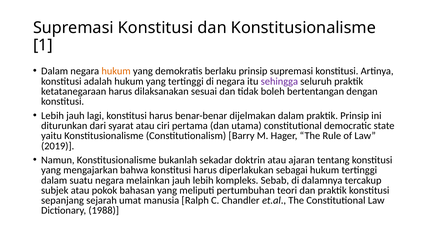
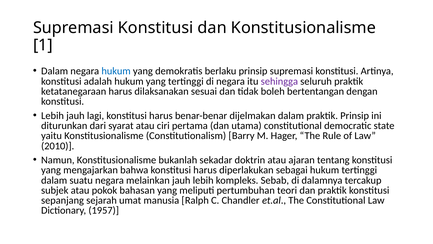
hukum at (116, 71) colour: orange -> blue
2019: 2019 -> 2010
1988: 1988 -> 1957
